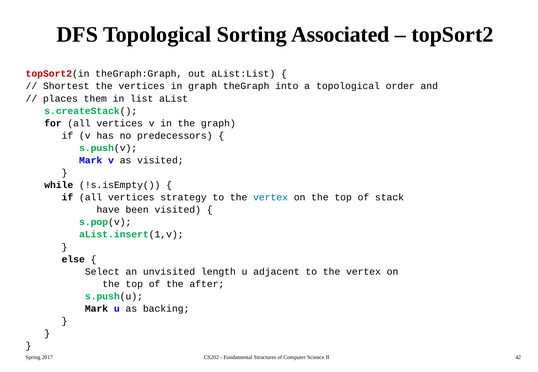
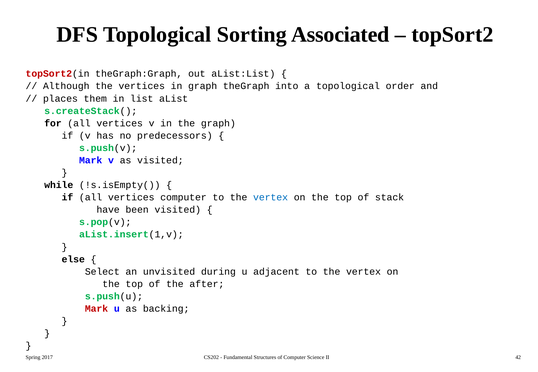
Shortest: Shortest -> Although
vertices strategy: strategy -> computer
length: length -> during
Mark at (97, 309) colour: black -> red
